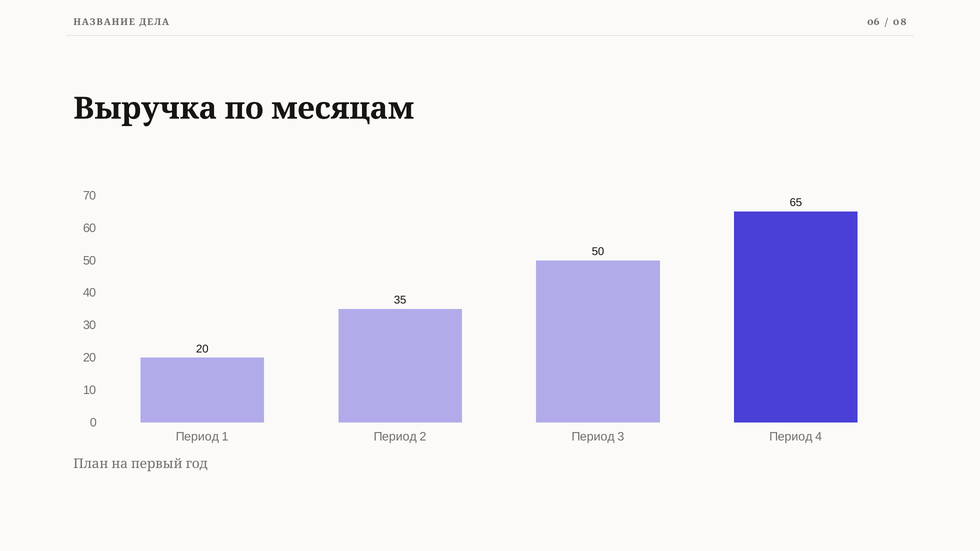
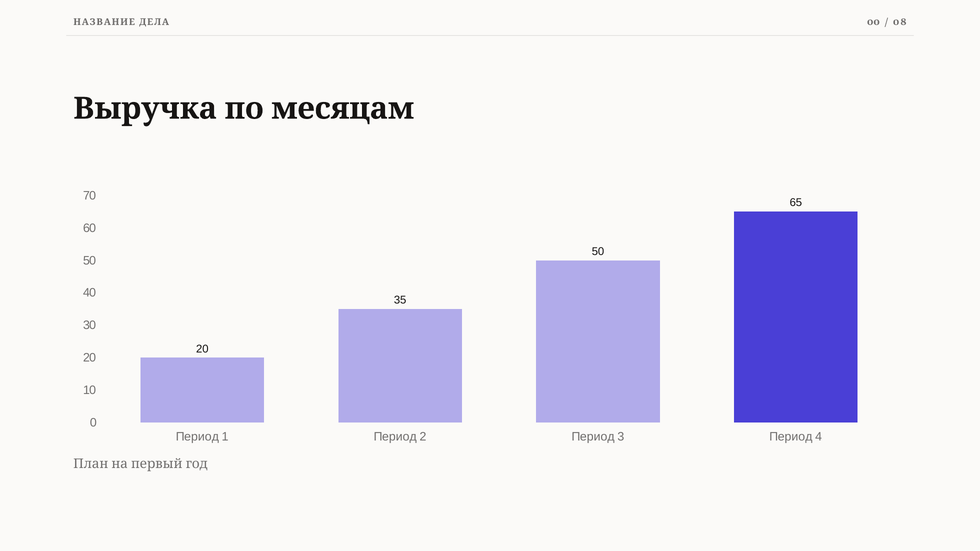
06: 06 -> 00
